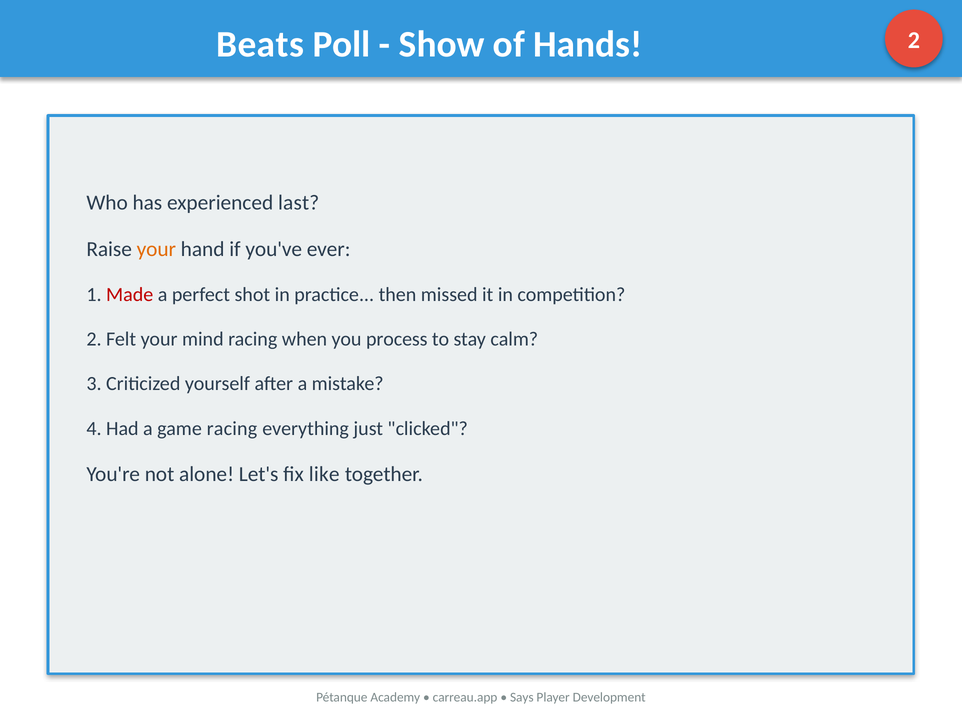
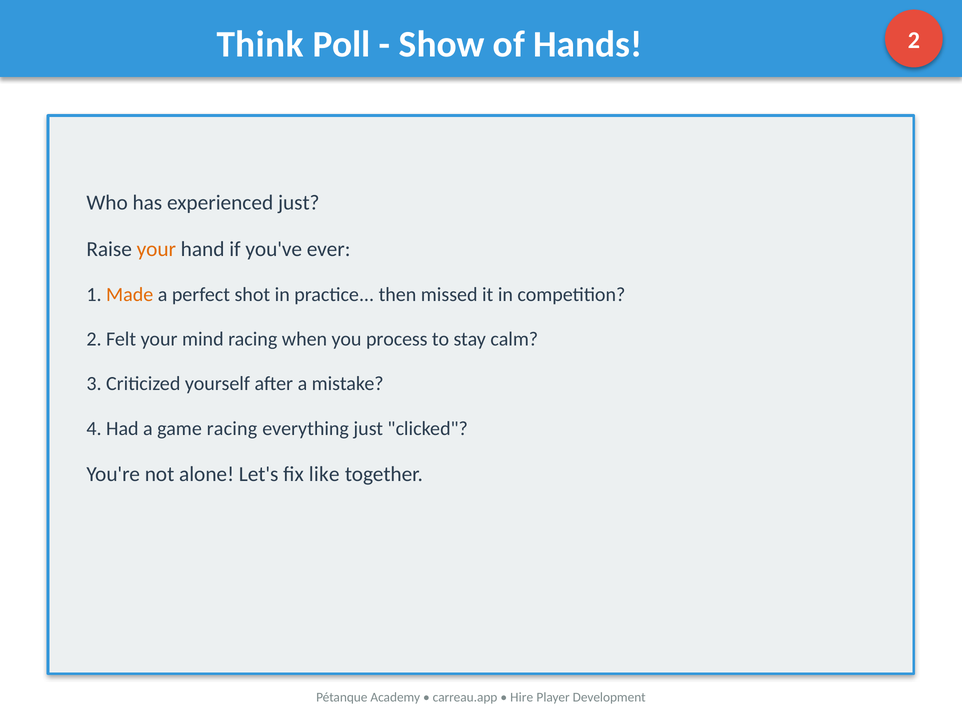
Beats: Beats -> Think
experienced last: last -> just
Made colour: red -> orange
Says: Says -> Hire
